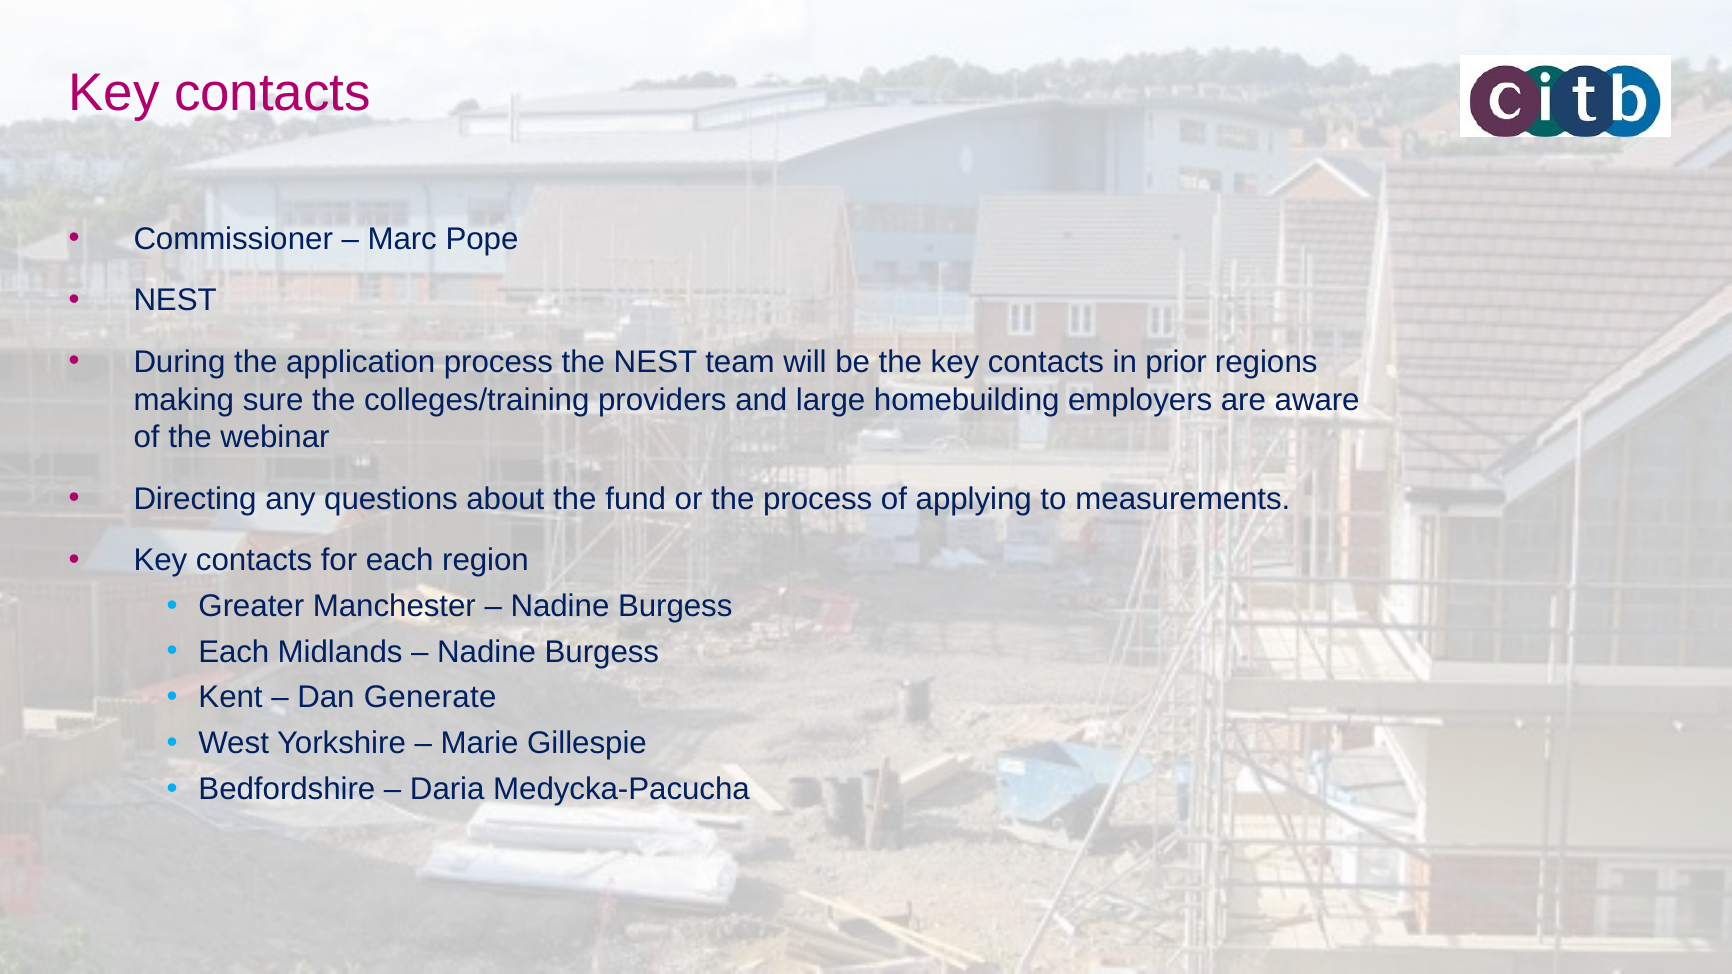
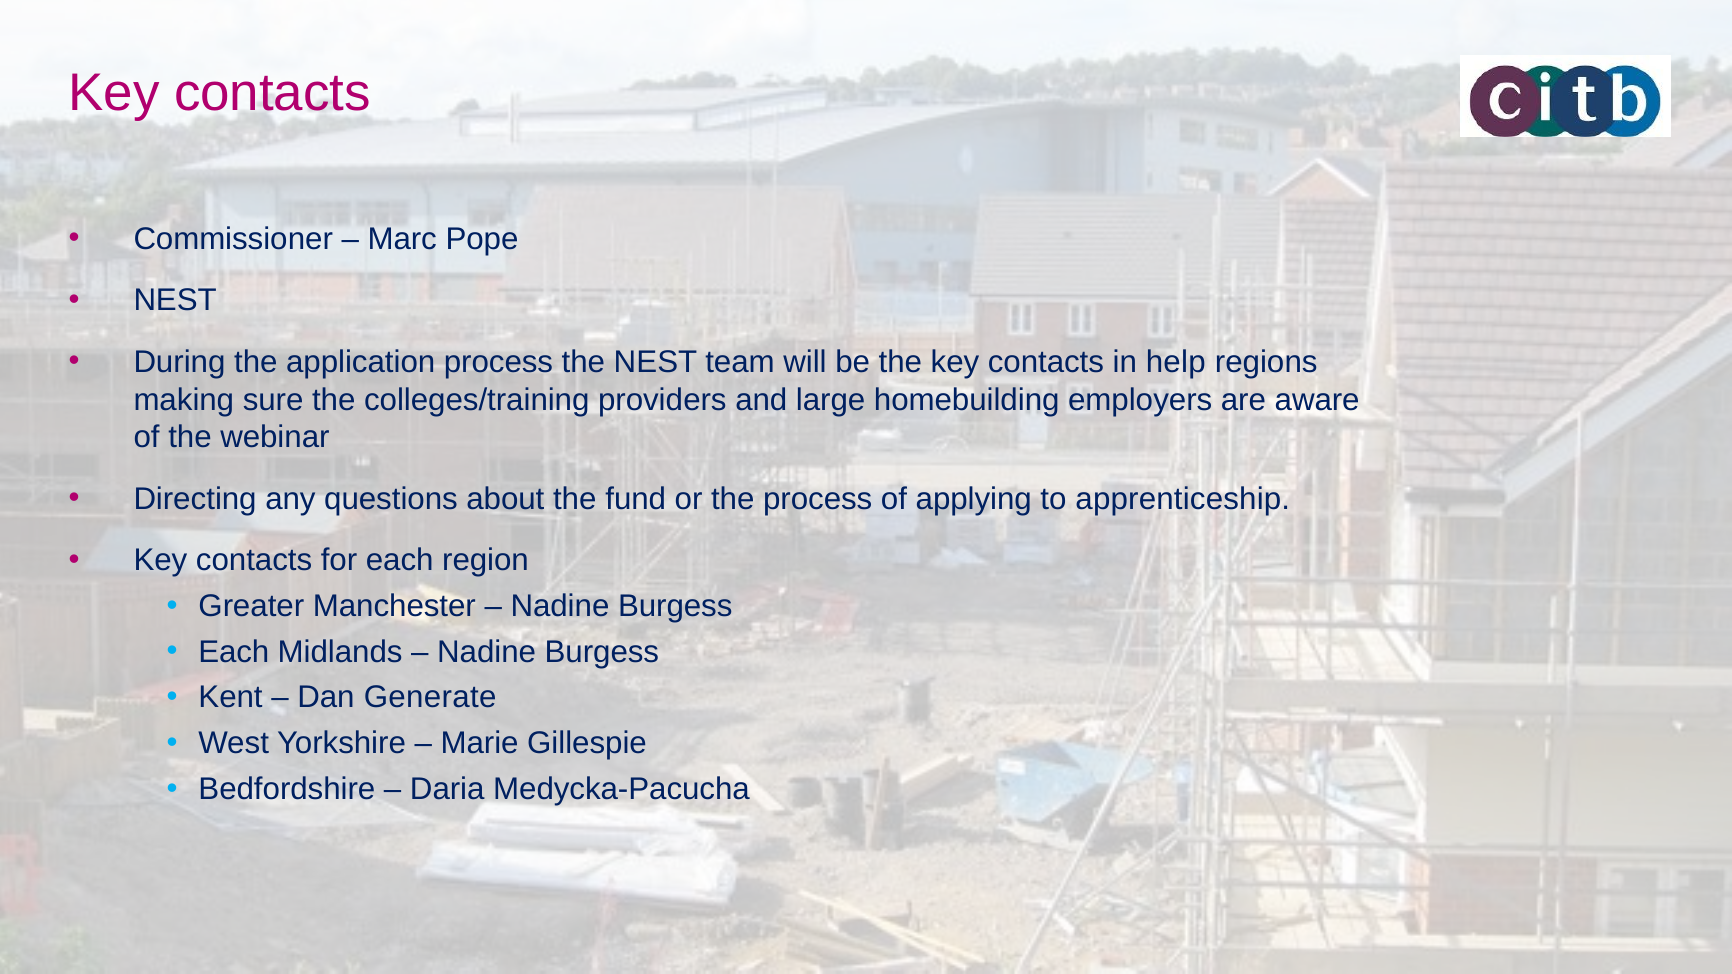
prior: prior -> help
measurements: measurements -> apprenticeship
